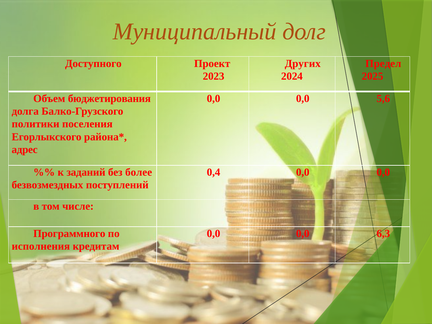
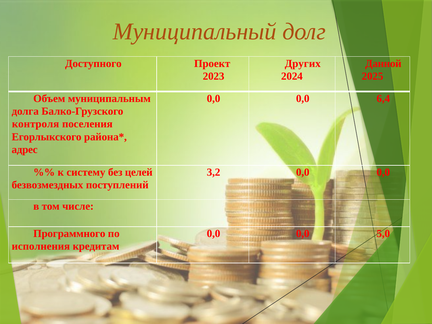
Предел: Предел -> Данной
бюджетирования: бюджетирования -> муниципальным
5,6: 5,6 -> 6,4
политики: политики -> контроля
заданий: заданий -> систему
более: более -> целей
0,4: 0,4 -> 3,2
6,3: 6,3 -> 5,0
